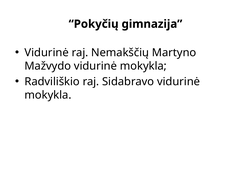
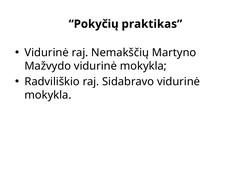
gimnazija: gimnazija -> praktikas
